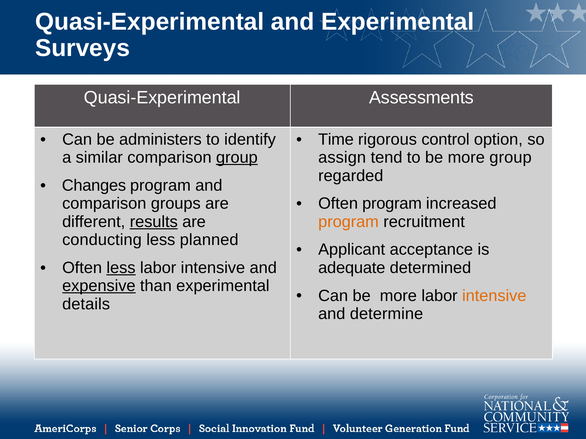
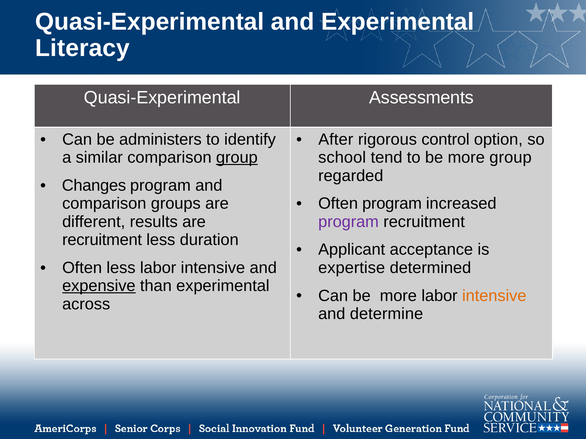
Surveys: Surveys -> Literacy
Time: Time -> After
assign: assign -> school
results underline: present -> none
program at (349, 222) colour: orange -> purple
conducting at (102, 240): conducting -> recruitment
planned: planned -> duration
less at (121, 268) underline: present -> none
adequate: adequate -> expertise
details: details -> across
